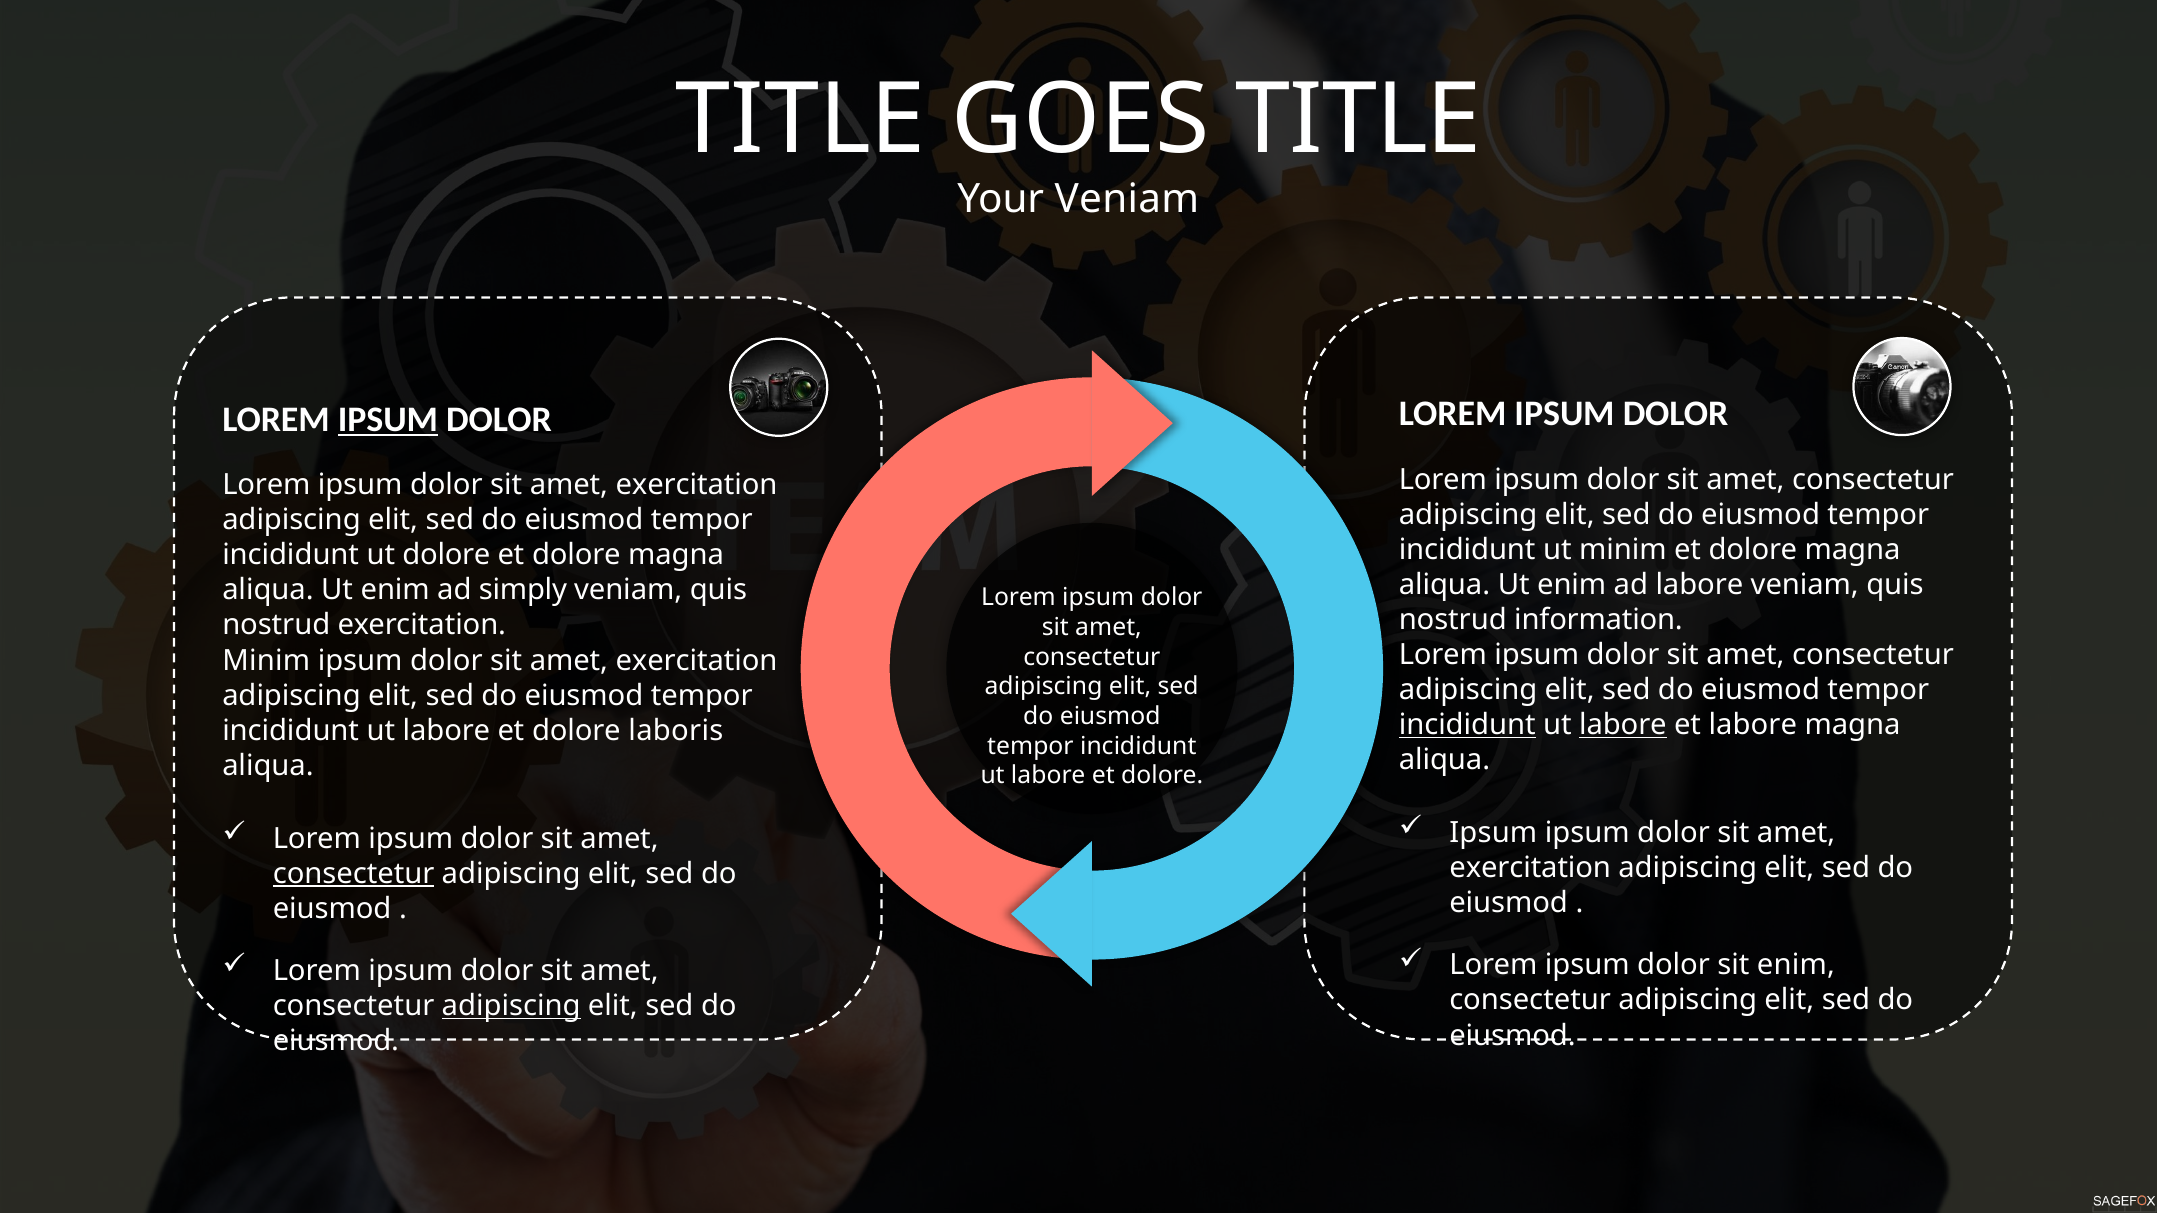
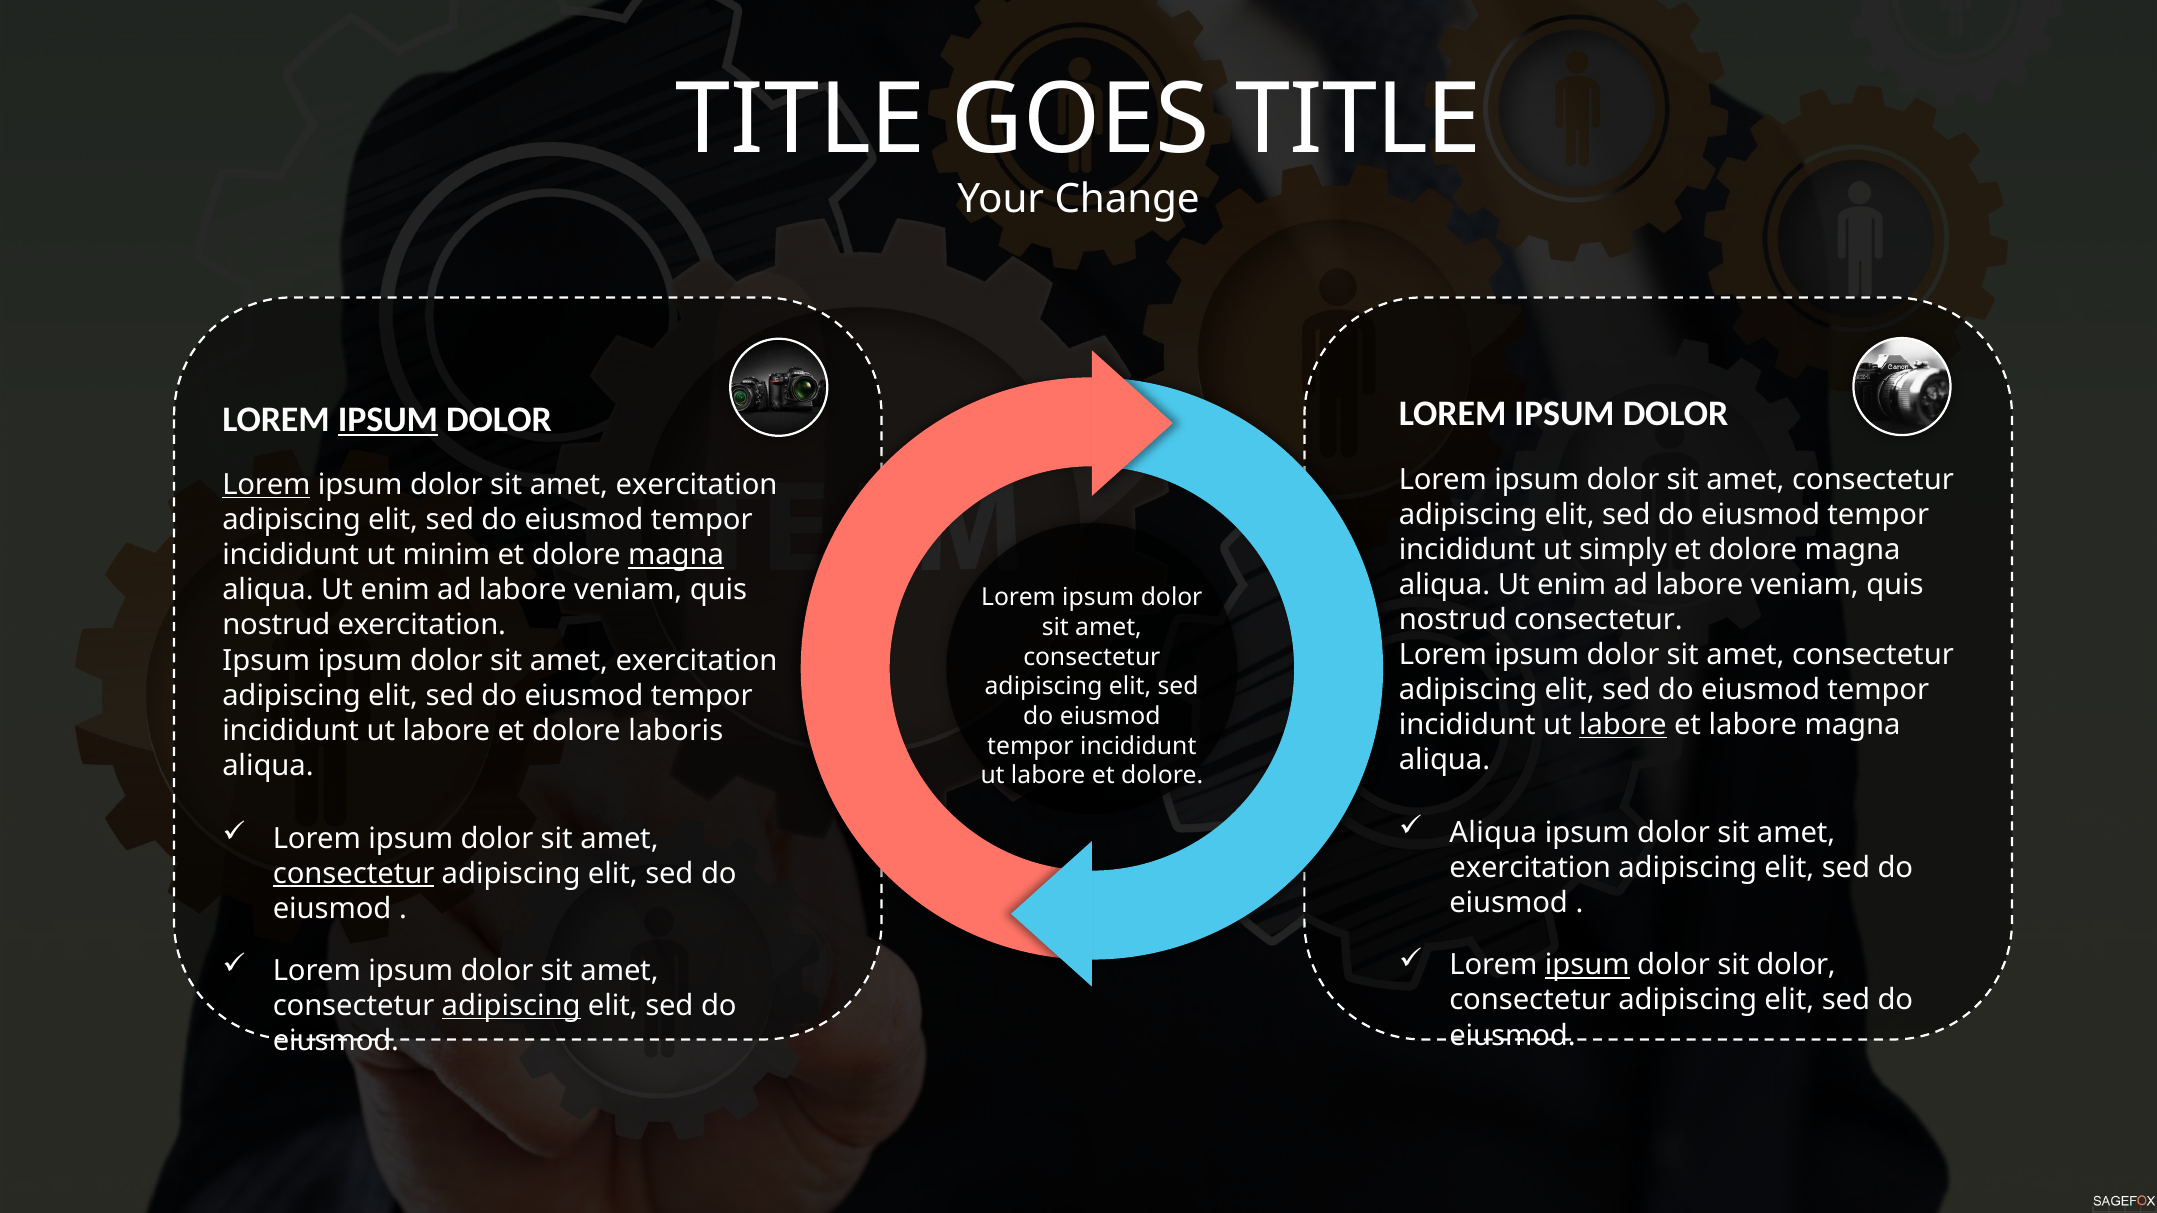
Your Veniam: Veniam -> Change
Lorem at (266, 485) underline: none -> present
ut minim: minim -> simply
ut dolore: dolore -> minim
magna at (676, 555) underline: none -> present
simply at (523, 590): simply -> labore
nostrud information: information -> consectetur
Minim at (266, 661): Minim -> Ipsum
incididunt at (1467, 725) underline: present -> none
Ipsum at (1493, 833): Ipsum -> Aliqua
ipsum at (1587, 965) underline: none -> present
sit enim: enim -> dolor
